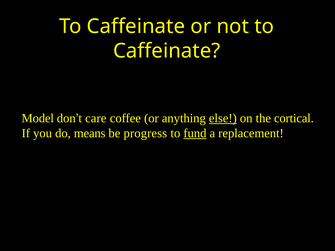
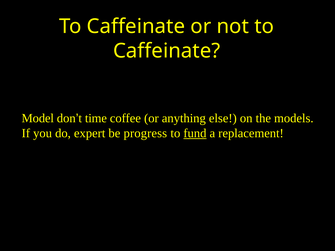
care: care -> time
else underline: present -> none
cortical: cortical -> models
means: means -> expert
